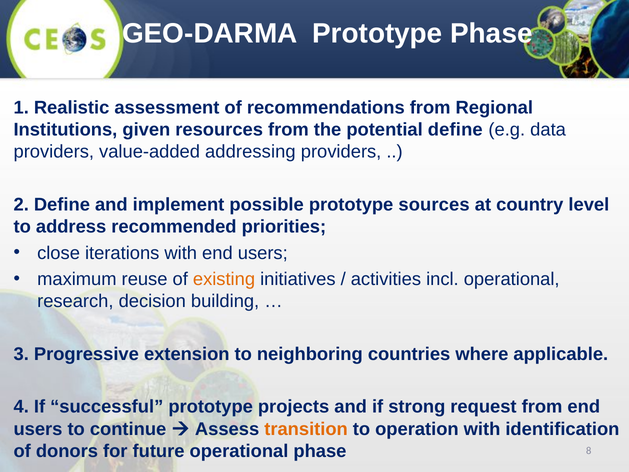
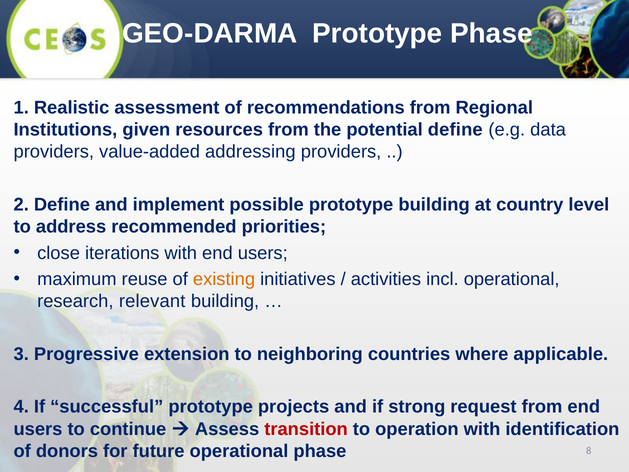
prototype sources: sources -> building
decision: decision -> relevant
transition colour: orange -> red
